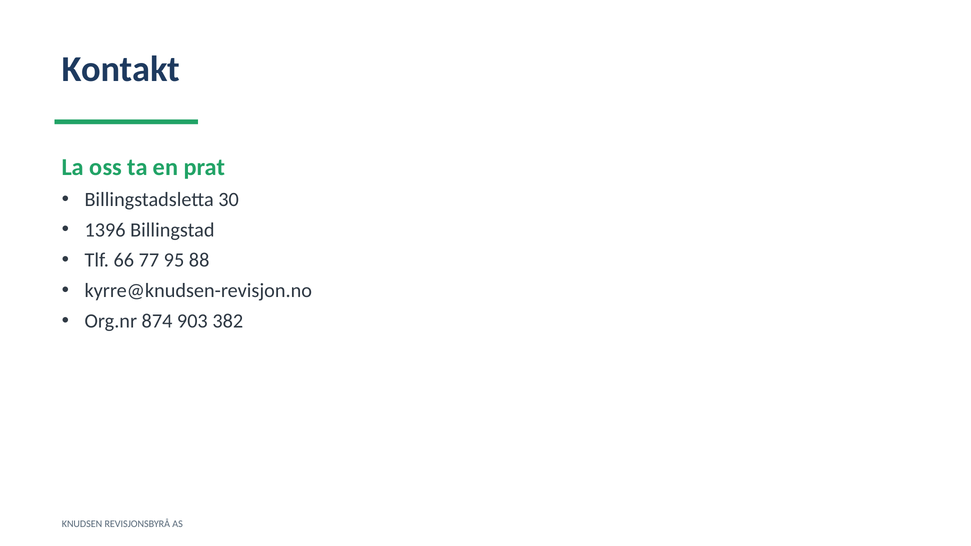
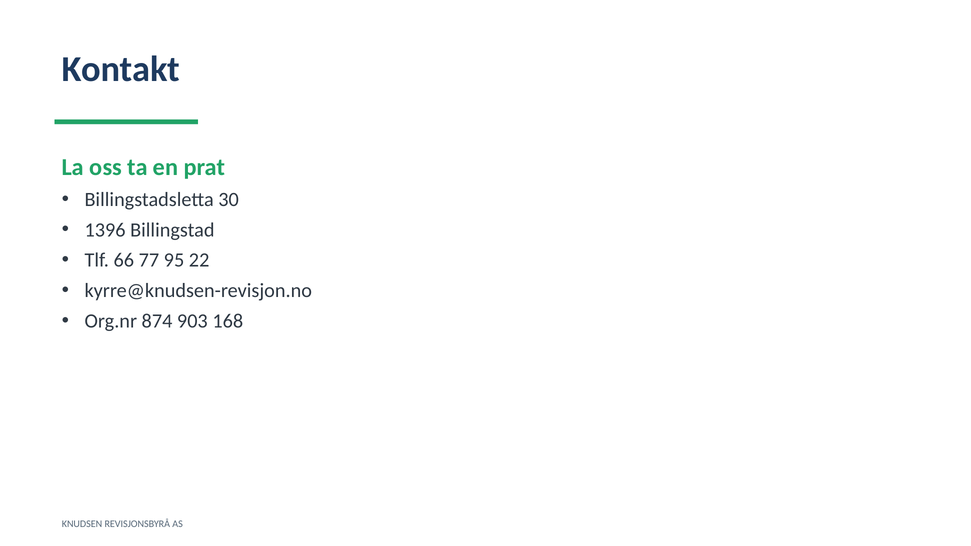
88: 88 -> 22
382: 382 -> 168
